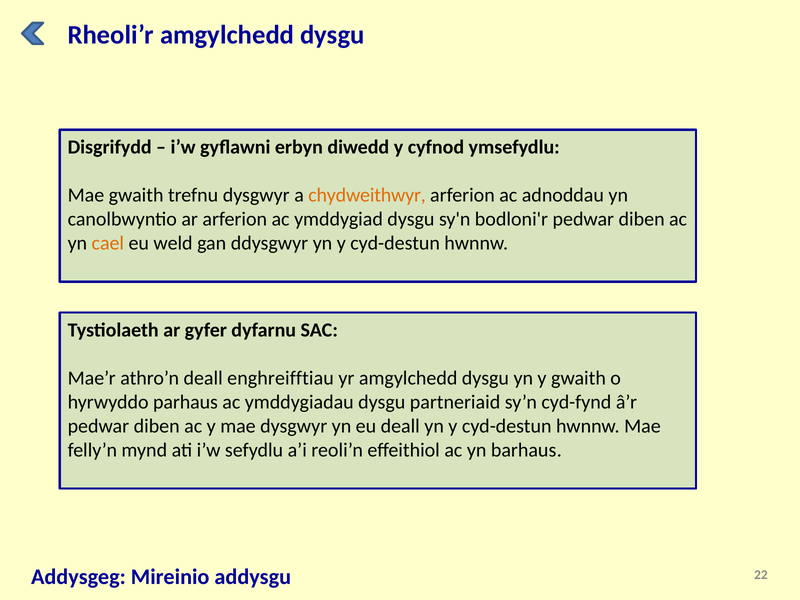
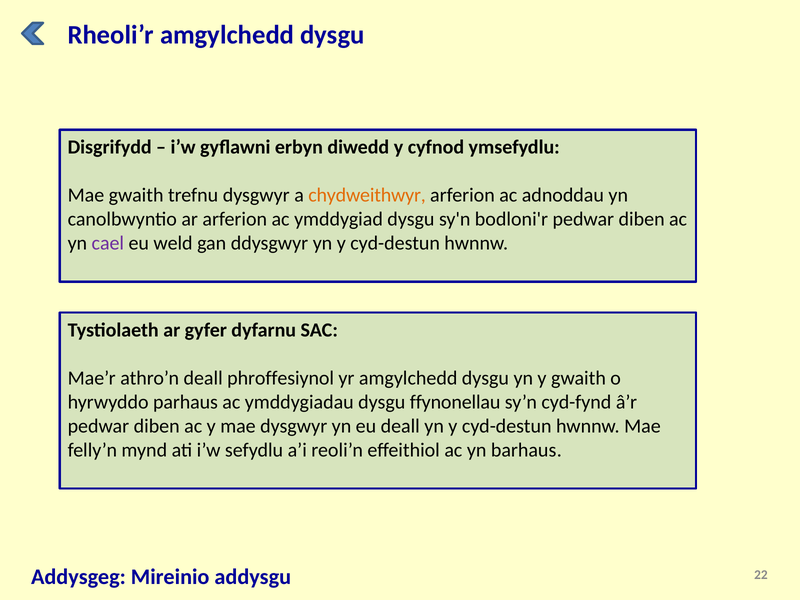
cael colour: orange -> purple
enghreifftiau: enghreifftiau -> phroffesiynol
partneriaid: partneriaid -> ffynonellau
